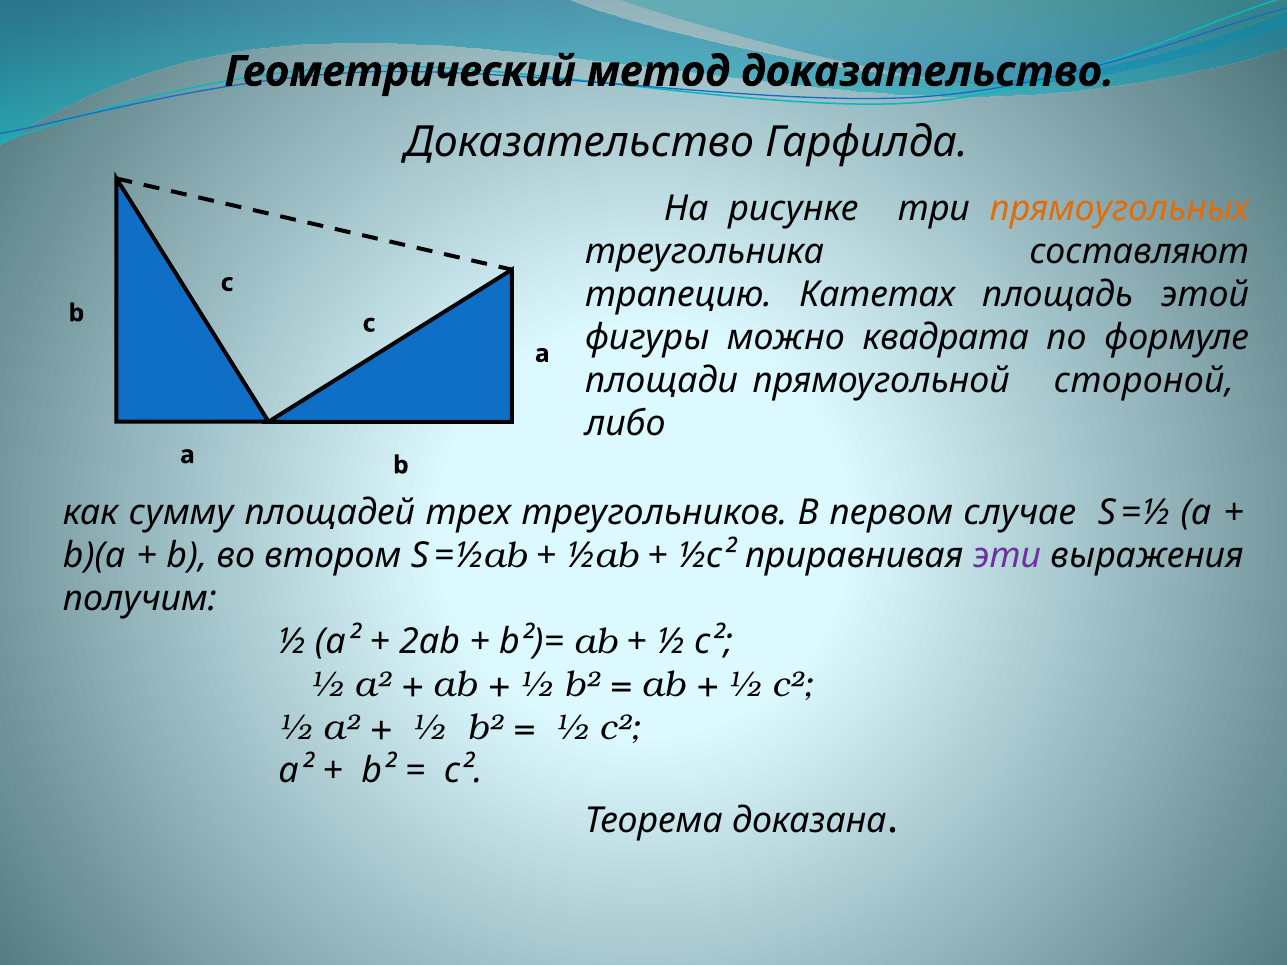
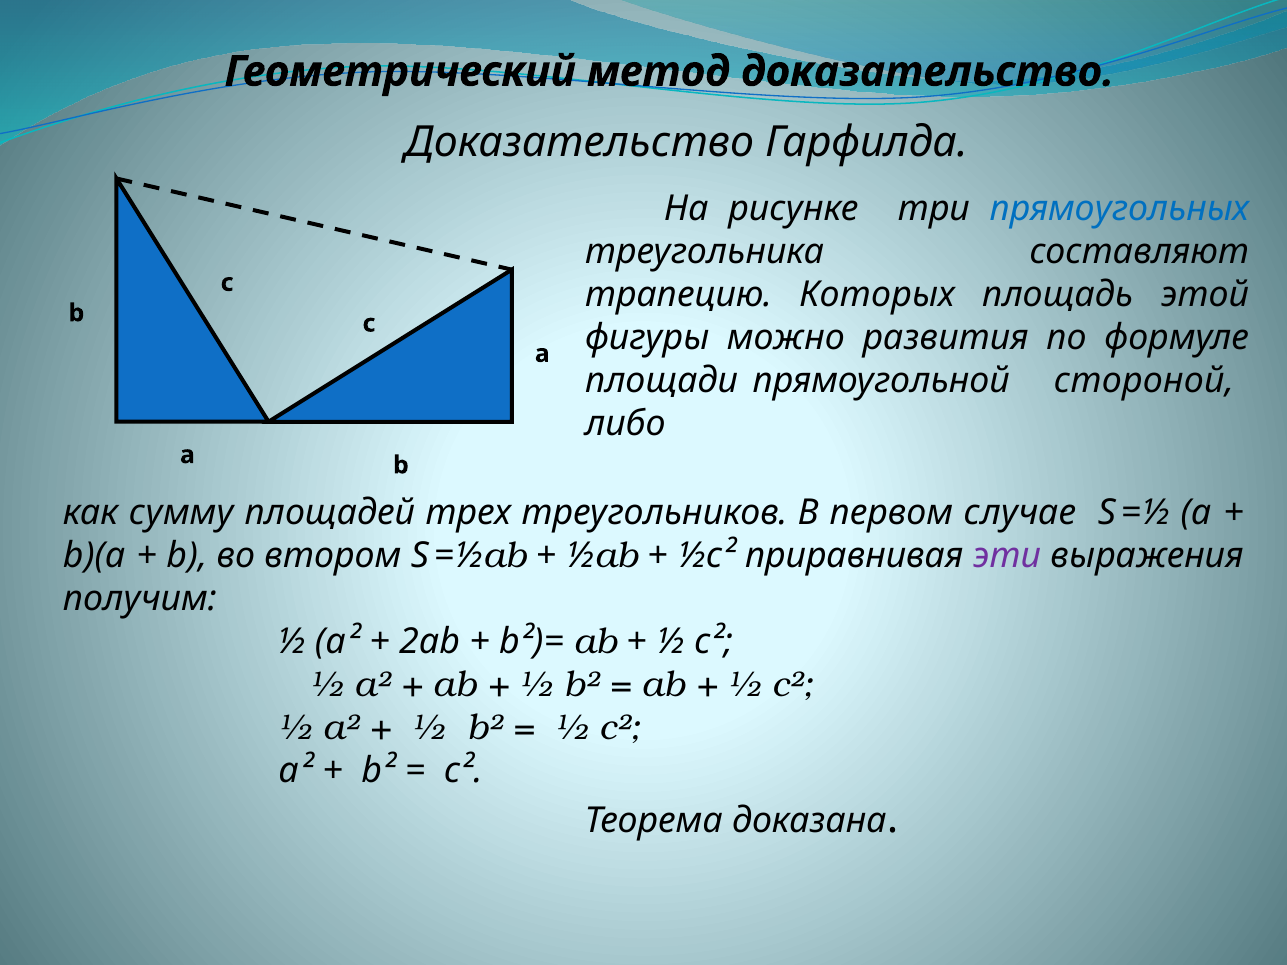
прямоугольных colour: orange -> blue
Катетах: Катетах -> Которых
квадрата: квадрата -> развития
